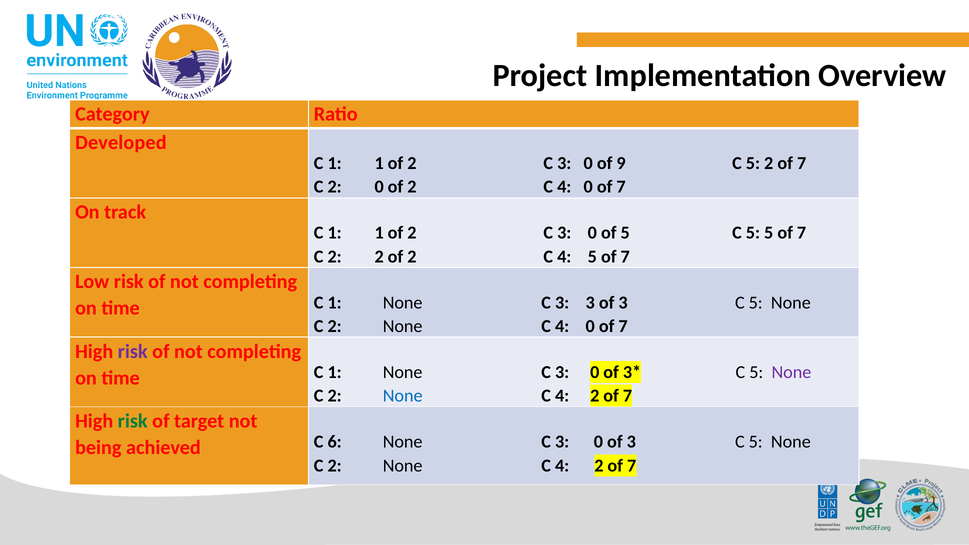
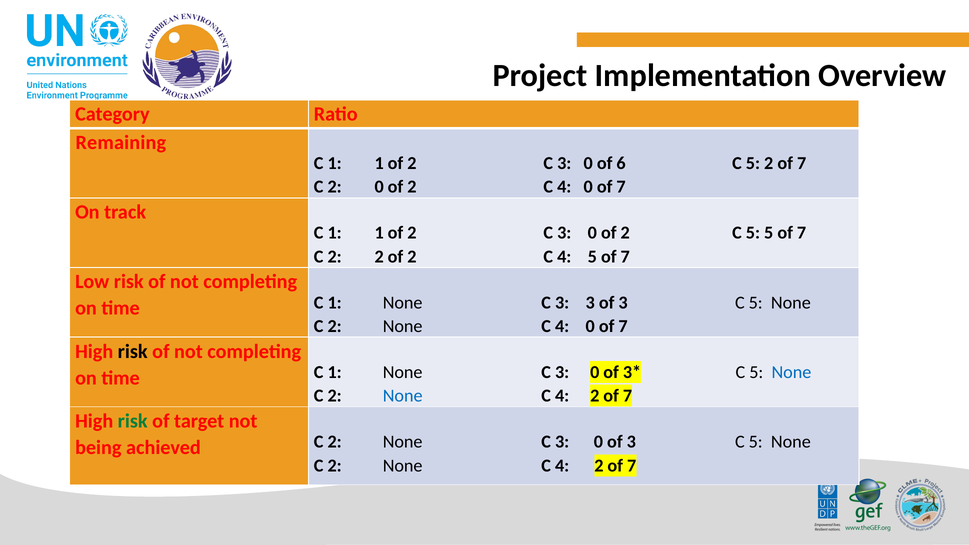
Developed: Developed -> Remaining
9: 9 -> 6
3 0 of 5: 5 -> 2
risk at (133, 351) colour: purple -> black
None at (791, 372) colour: purple -> blue
achieved C 6: 6 -> 2
